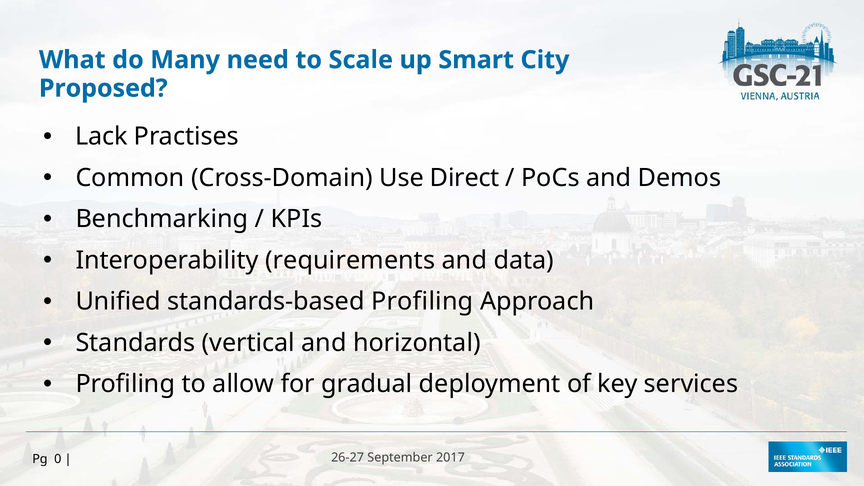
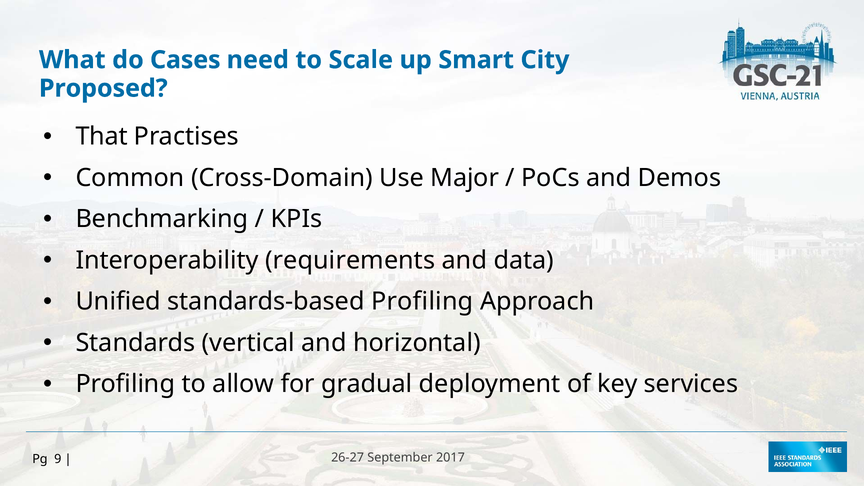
Many: Many -> Cases
Lack: Lack -> That
Direct: Direct -> Major
0: 0 -> 9
